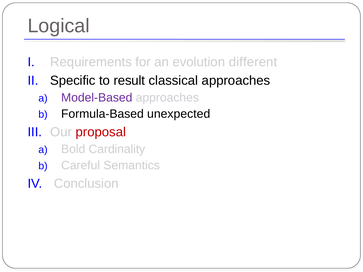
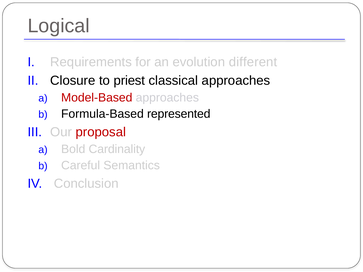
Specific: Specific -> Closure
result: result -> priest
Model-Based colour: purple -> red
unexpected: unexpected -> represented
